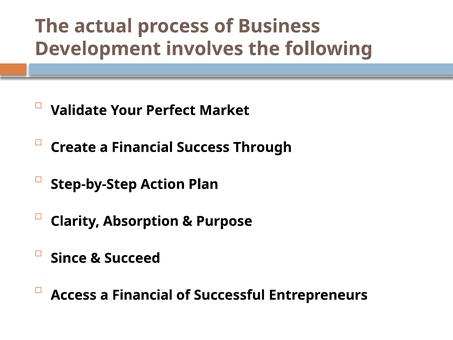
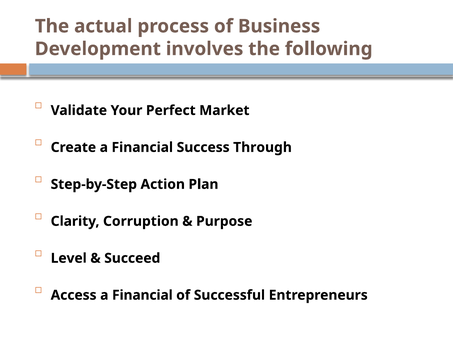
Absorption: Absorption -> Corruption
Since: Since -> Level
